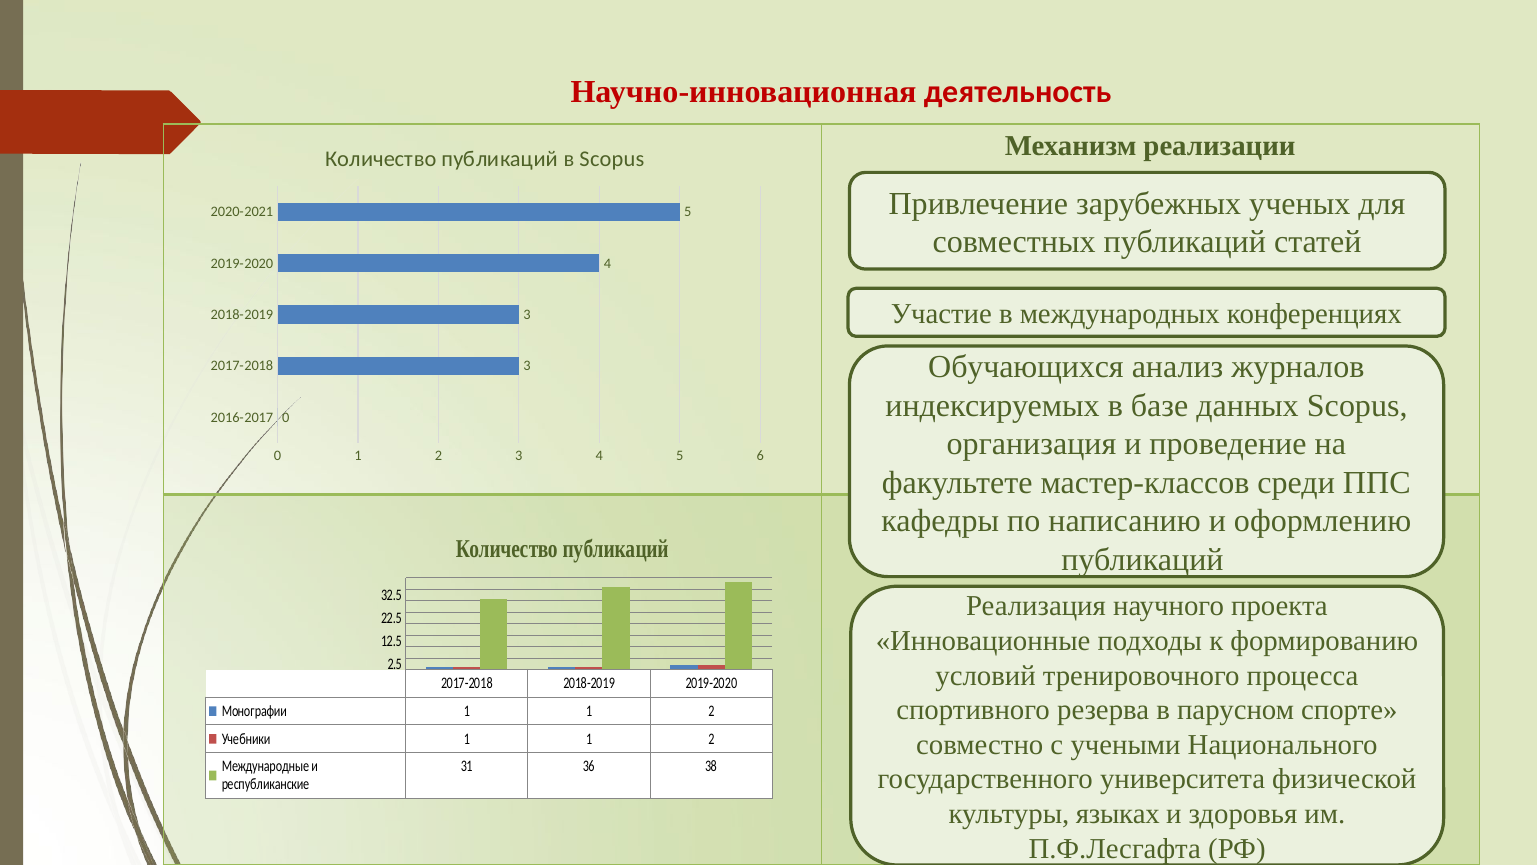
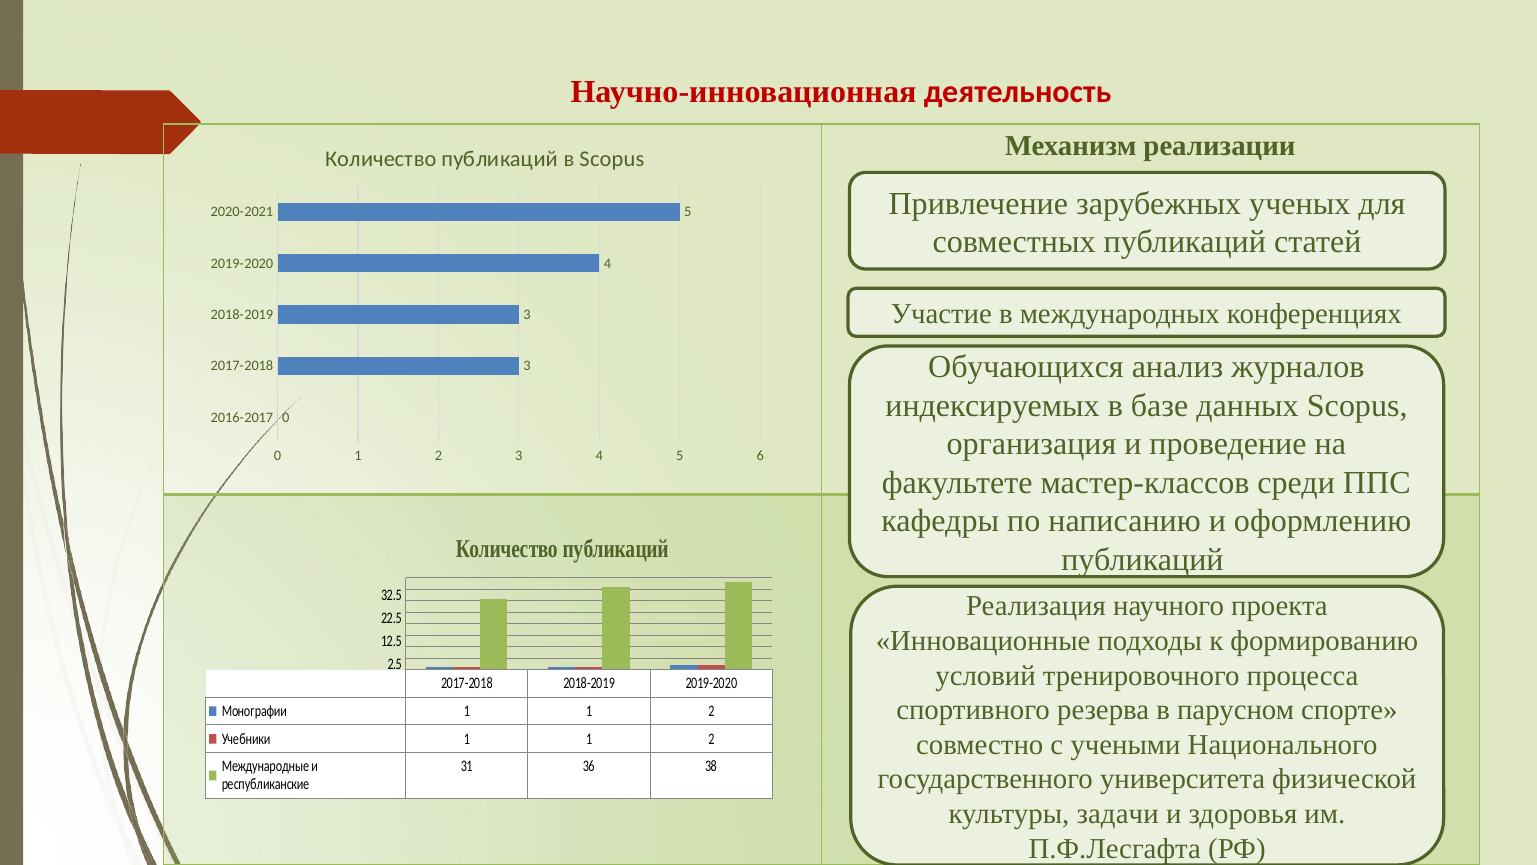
языках: языках -> задачи
